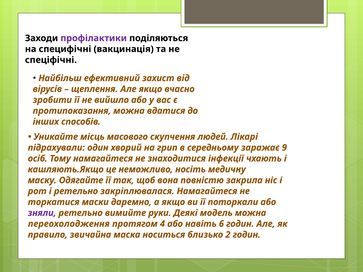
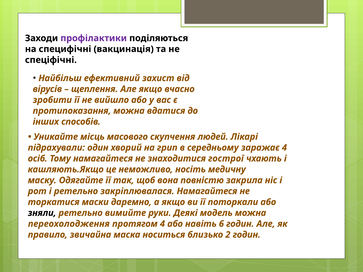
заражає 9: 9 -> 4
інфекції: інфекції -> гострої
зняли colour: purple -> black
